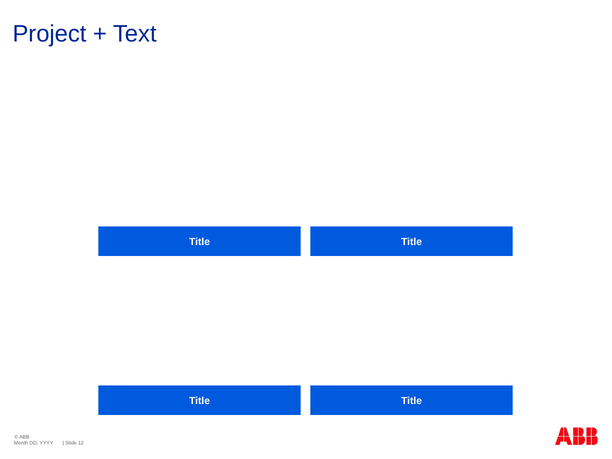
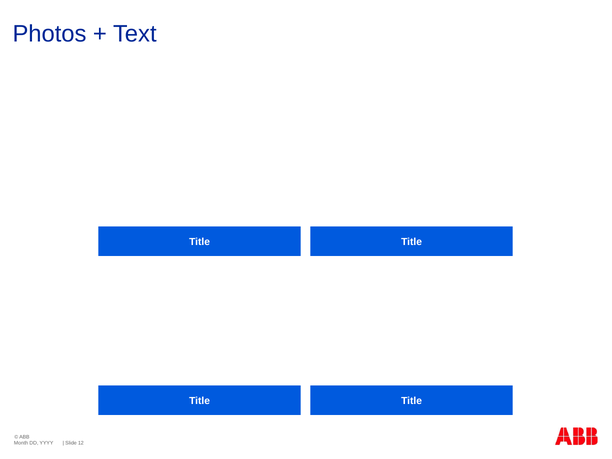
Project: Project -> Photos
